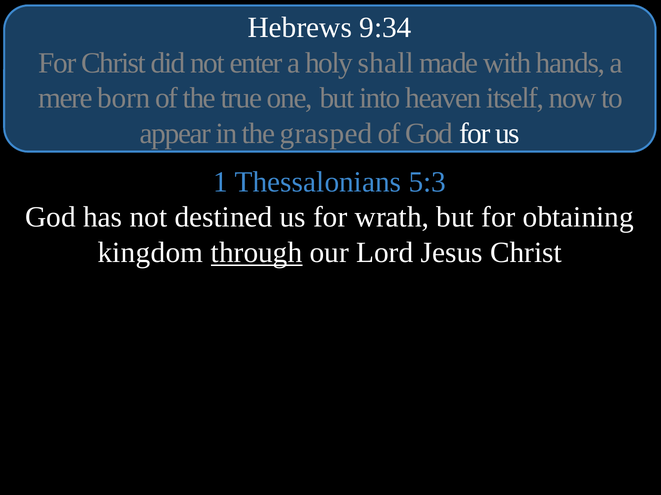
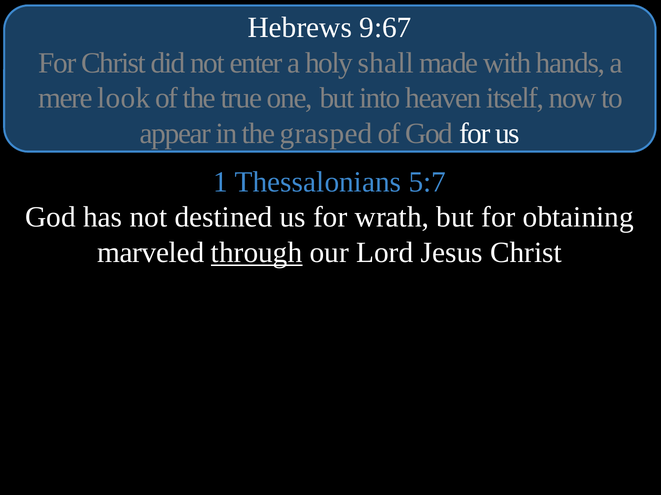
9:34: 9:34 -> 9:67
born: born -> look
5:3: 5:3 -> 5:7
kingdom: kingdom -> marveled
